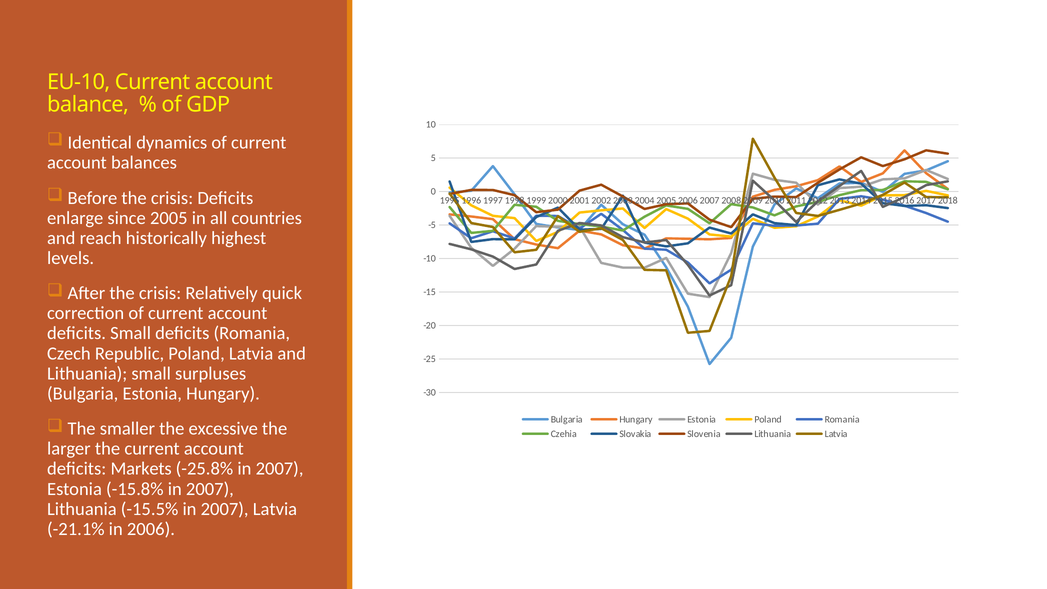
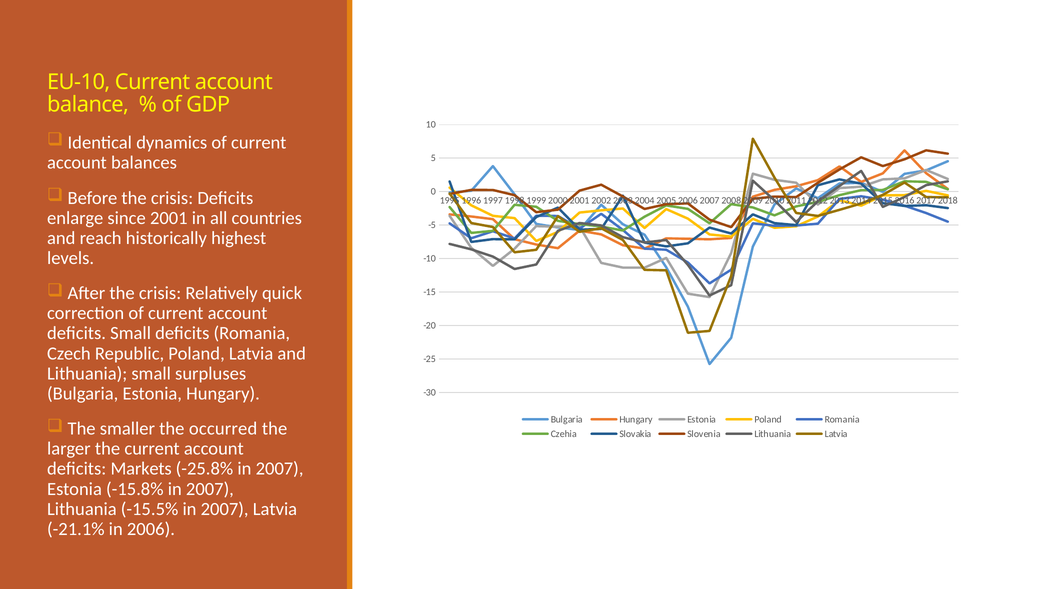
2005: 2005 -> 2001
excessive: excessive -> occurred
